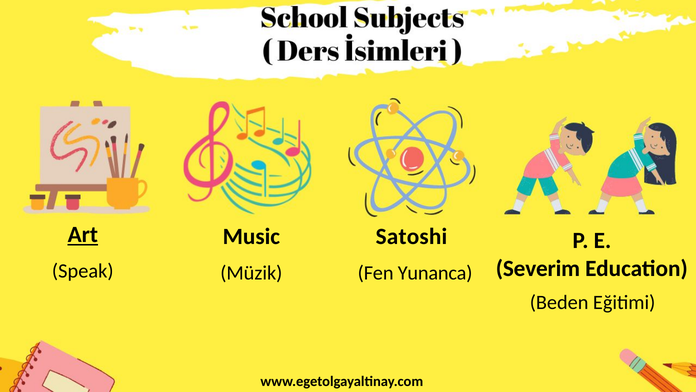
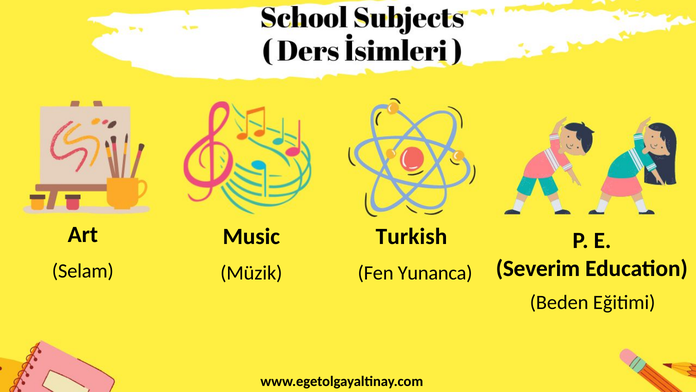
Art underline: present -> none
Satoshi: Satoshi -> Turkish
Speak: Speak -> Selam
